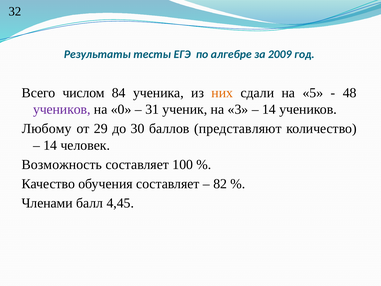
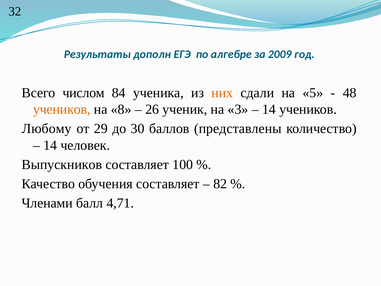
тесты: тесты -> дополн
учеников at (62, 109) colour: purple -> orange
0: 0 -> 8
31: 31 -> 26
представляют: представляют -> представлены
Возможность: Возможность -> Выпускников
4,45: 4,45 -> 4,71
